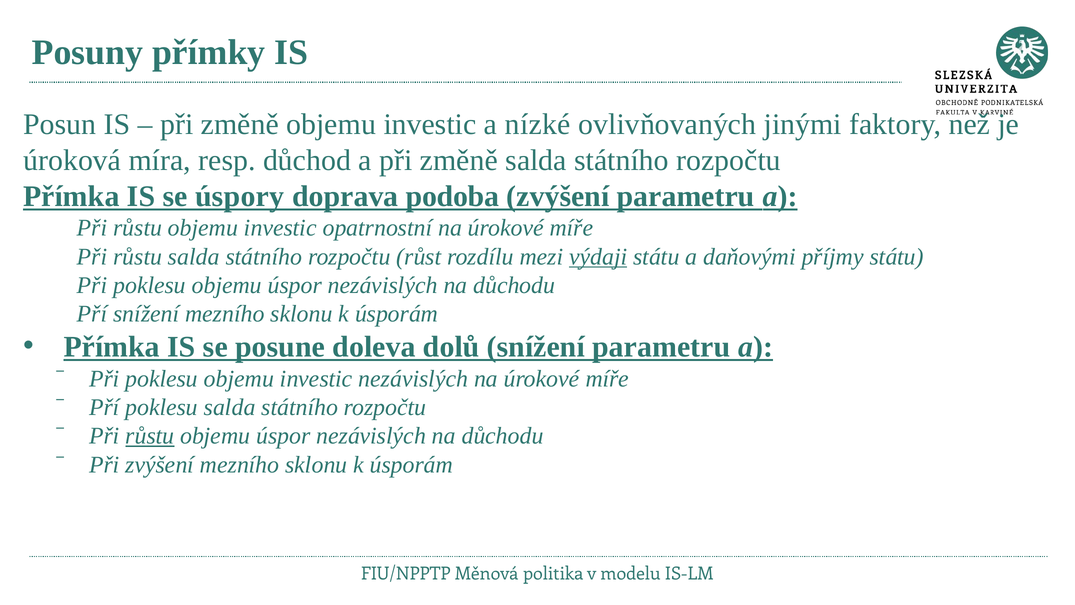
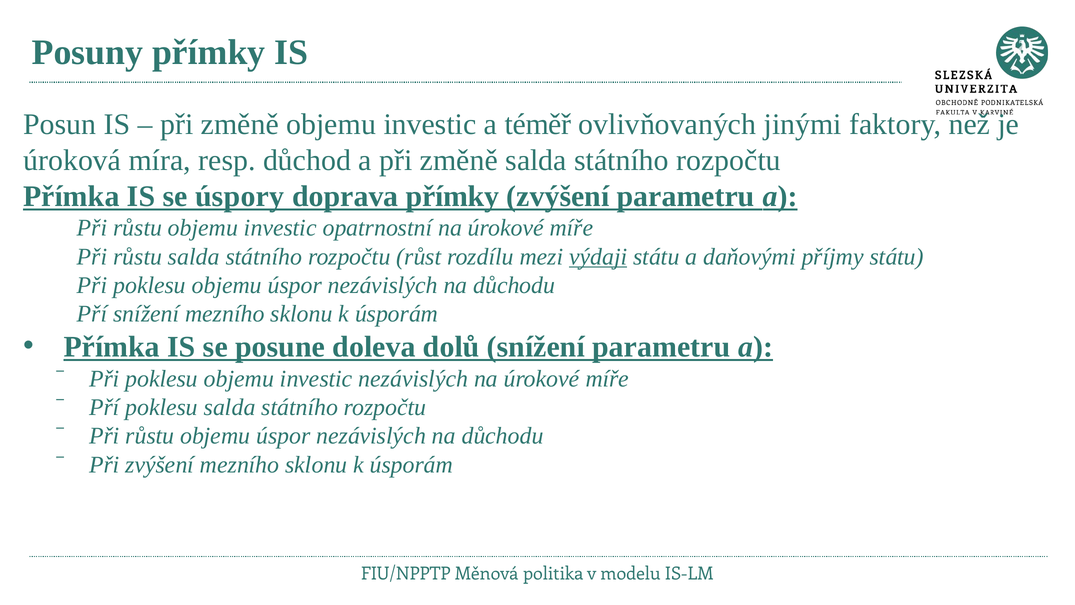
nízké: nízké -> téměř
doprava podoba: podoba -> přímky
růstu at (150, 436) underline: present -> none
